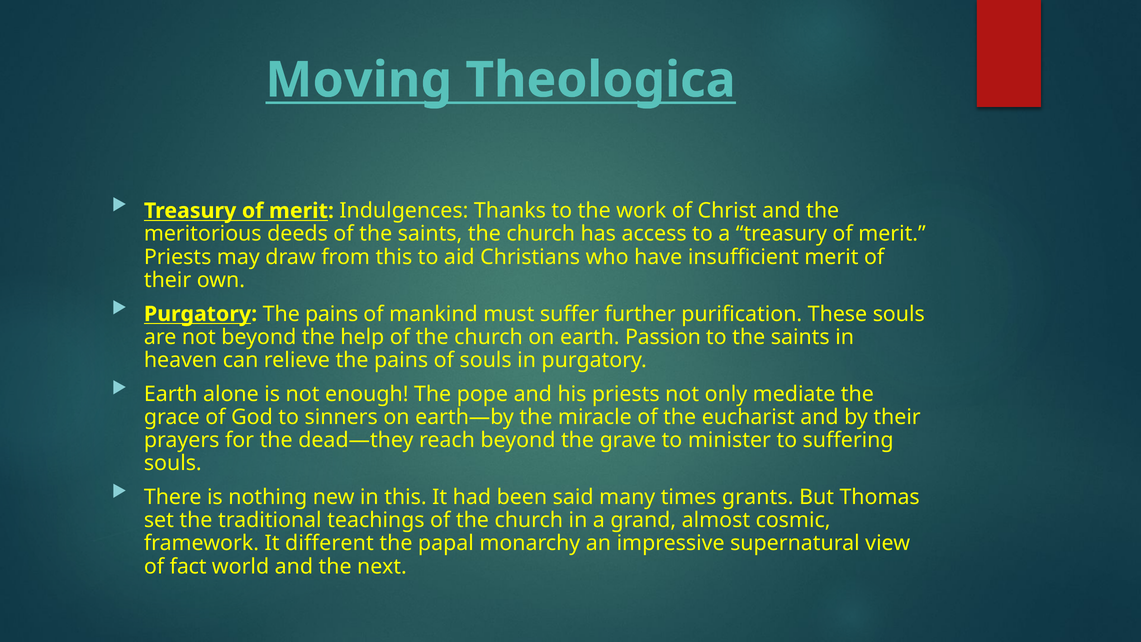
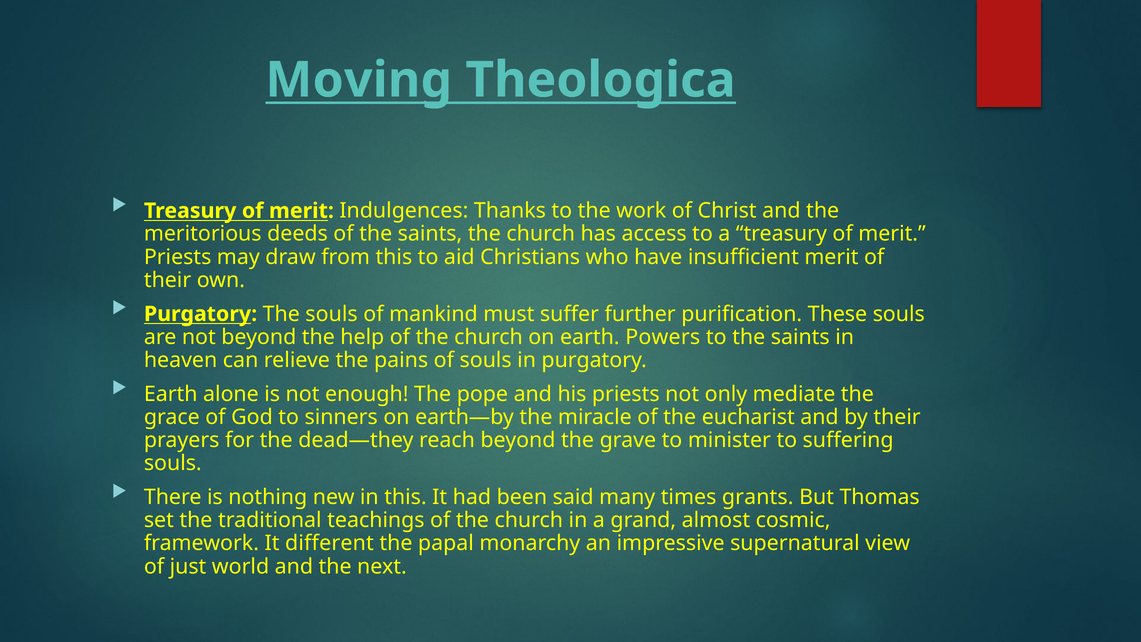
Purgatory The pains: pains -> souls
Passion: Passion -> Powers
fact: fact -> just
